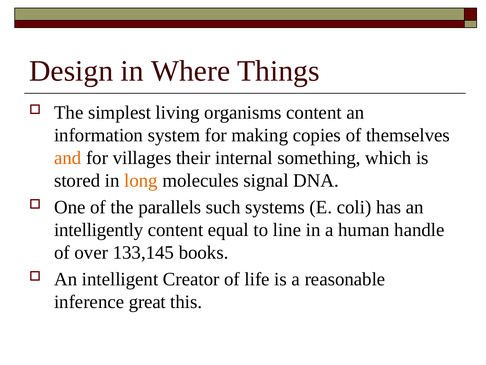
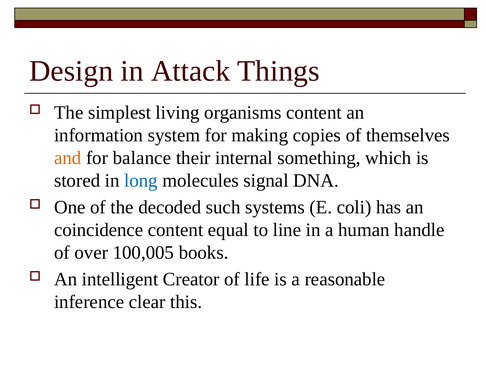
Where: Where -> Attack
villages: villages -> balance
long colour: orange -> blue
parallels: parallels -> decoded
intelligently: intelligently -> coincidence
133,145: 133,145 -> 100,005
great: great -> clear
